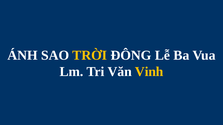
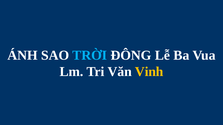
TRỜI colour: yellow -> light blue
